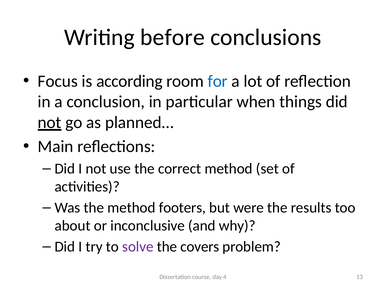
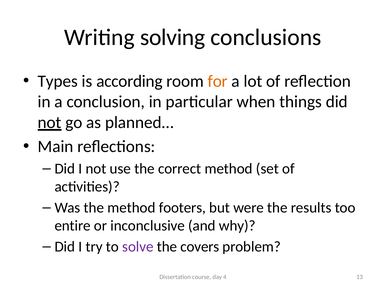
before: before -> solving
Focus: Focus -> Types
for colour: blue -> orange
about: about -> entire
